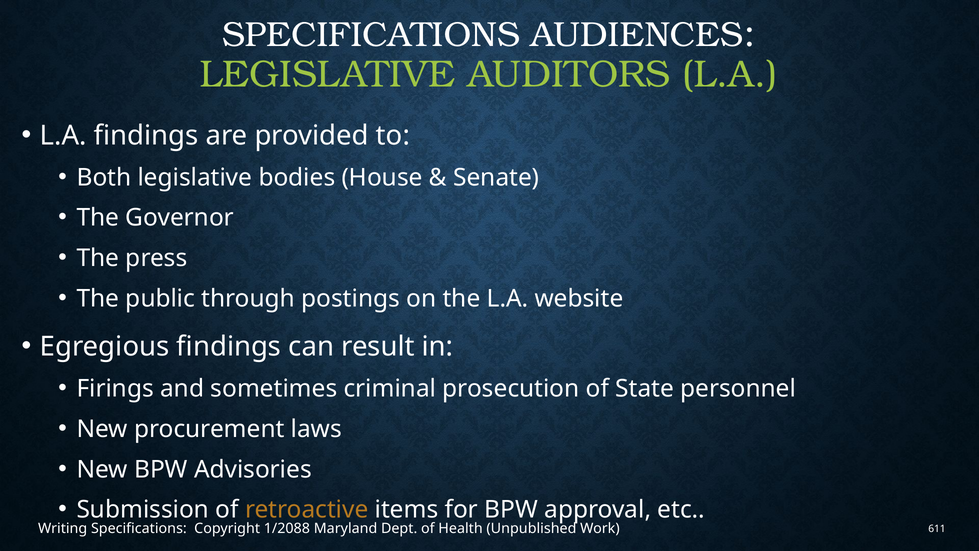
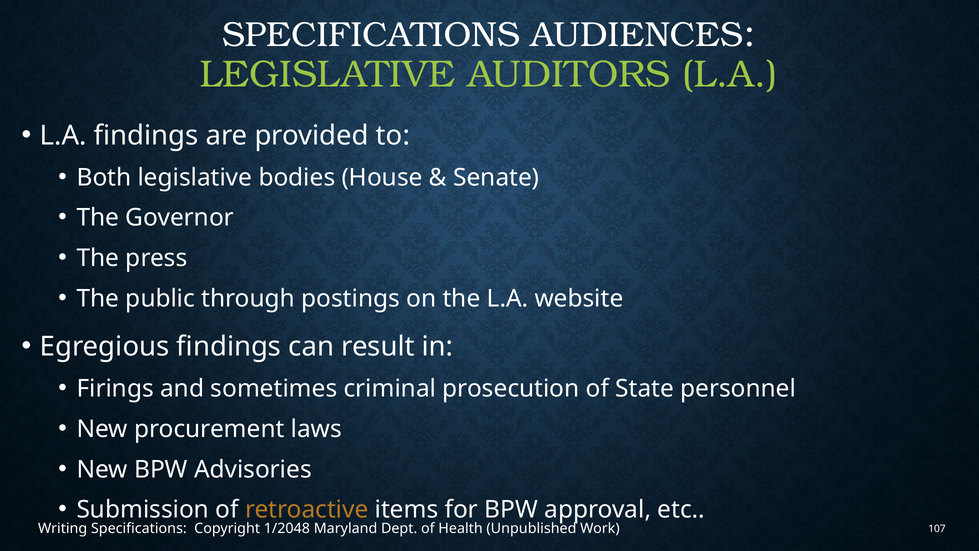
1/2088: 1/2088 -> 1/2048
611: 611 -> 107
